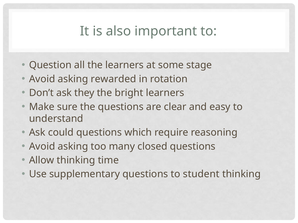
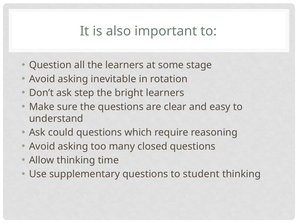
rewarded: rewarded -> inevitable
they: they -> step
